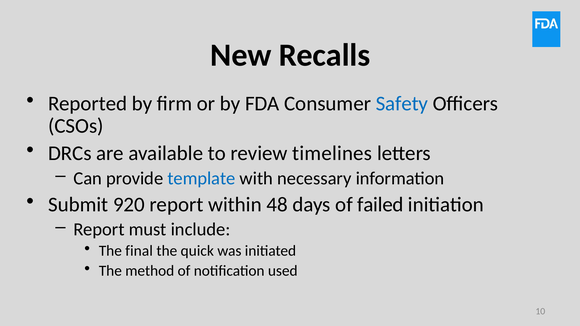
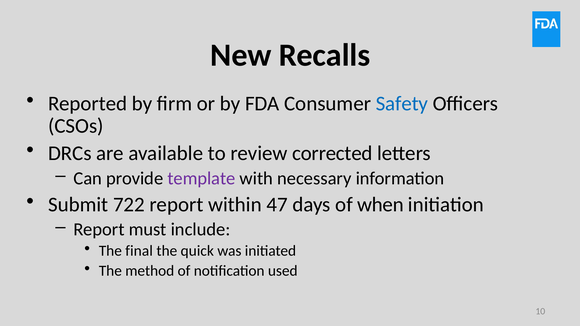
timelines: timelines -> corrected
template colour: blue -> purple
920: 920 -> 722
48: 48 -> 47
failed: failed -> when
